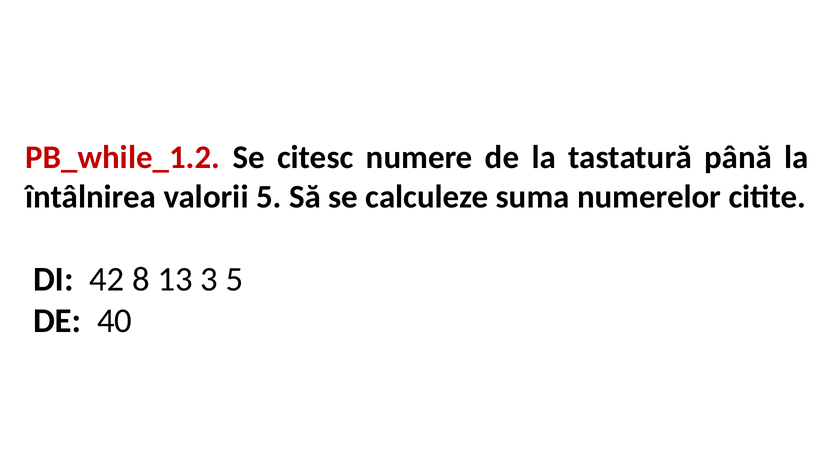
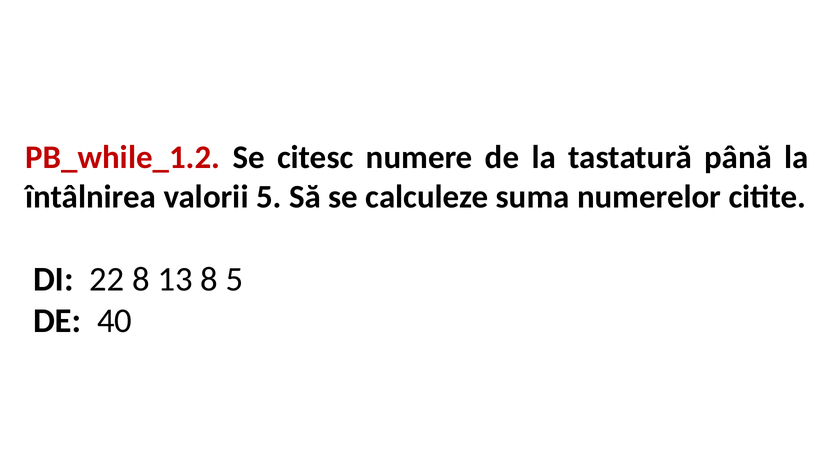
42: 42 -> 22
13 3: 3 -> 8
